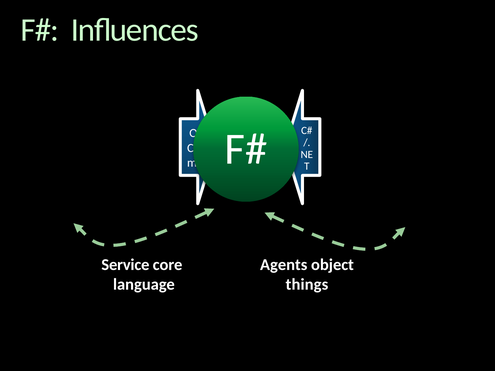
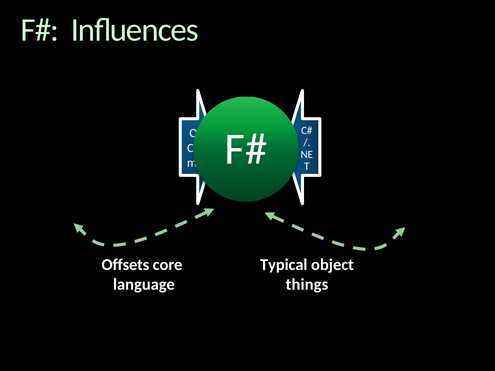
Service: Service -> Offsets
Agents: Agents -> Typical
